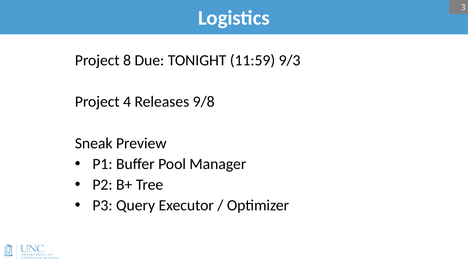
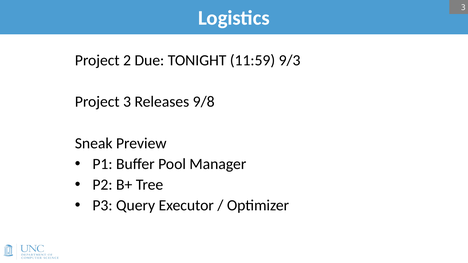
8: 8 -> 2
Project 4: 4 -> 3
